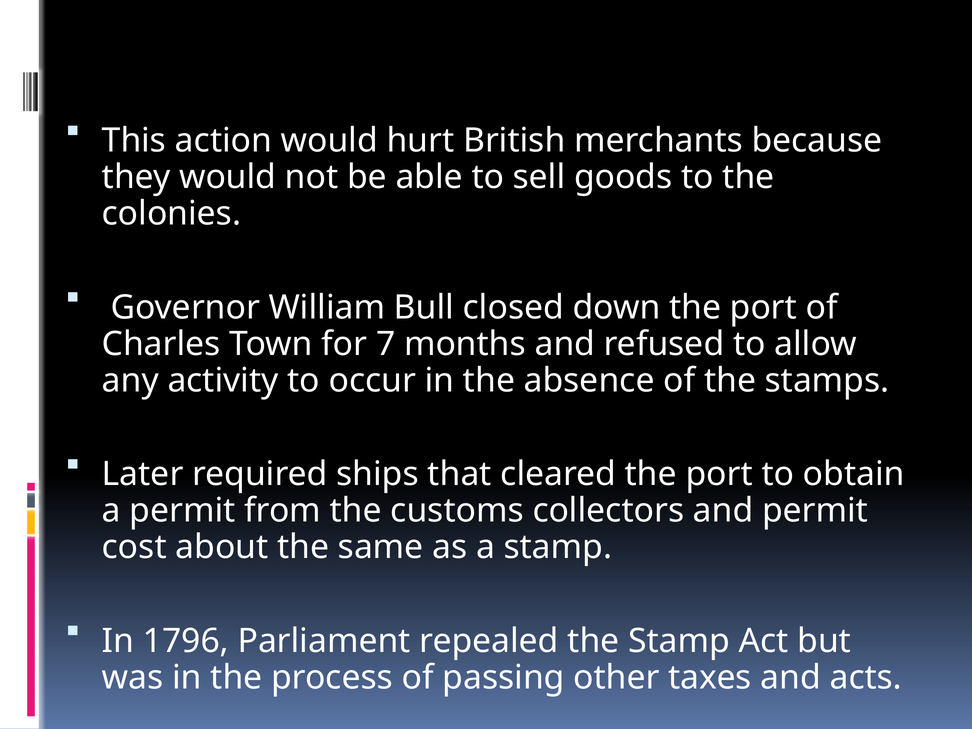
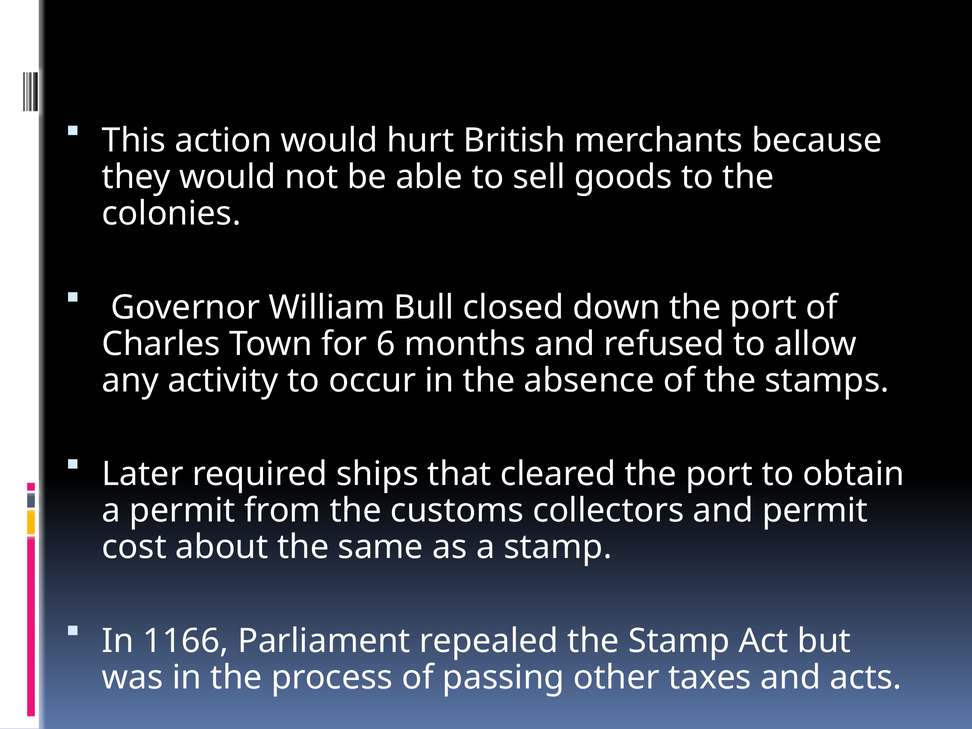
7: 7 -> 6
1796: 1796 -> 1166
